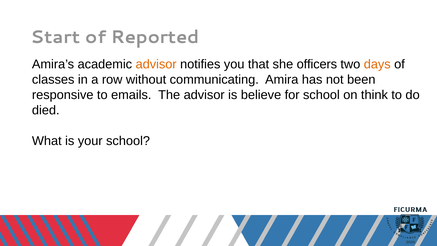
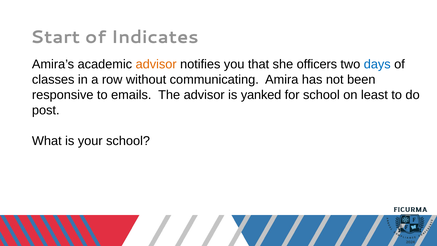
Reported: Reported -> Indicates
days colour: orange -> blue
believe: believe -> yanked
think: think -> least
died: died -> post
